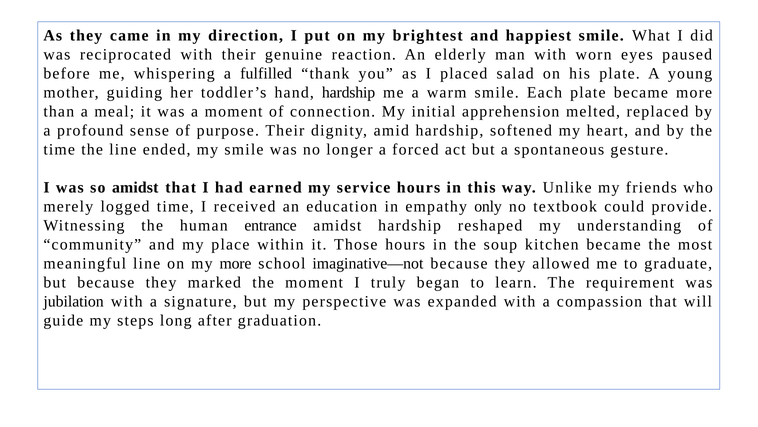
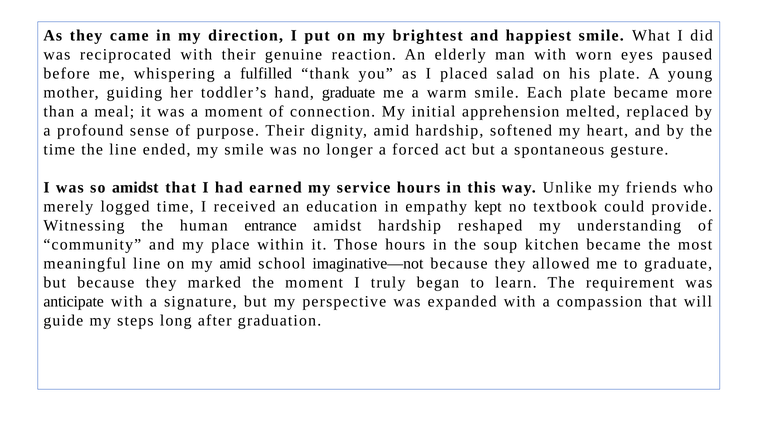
hand hardship: hardship -> graduate
only: only -> kept
my more: more -> amid
jubilation: jubilation -> anticipate
